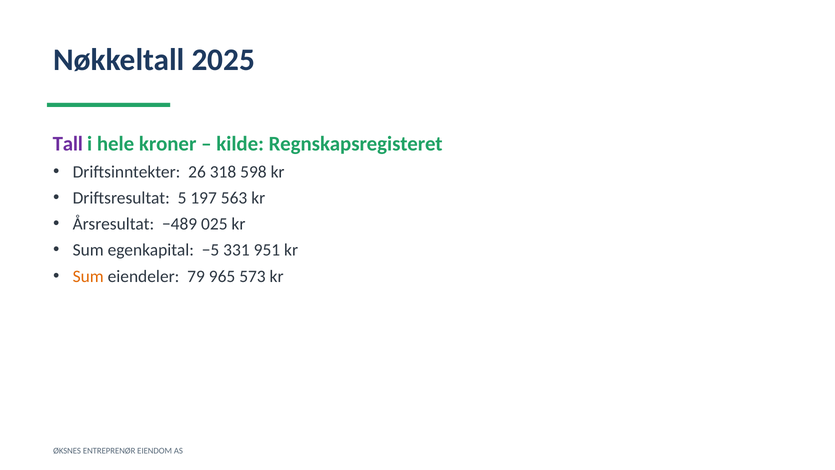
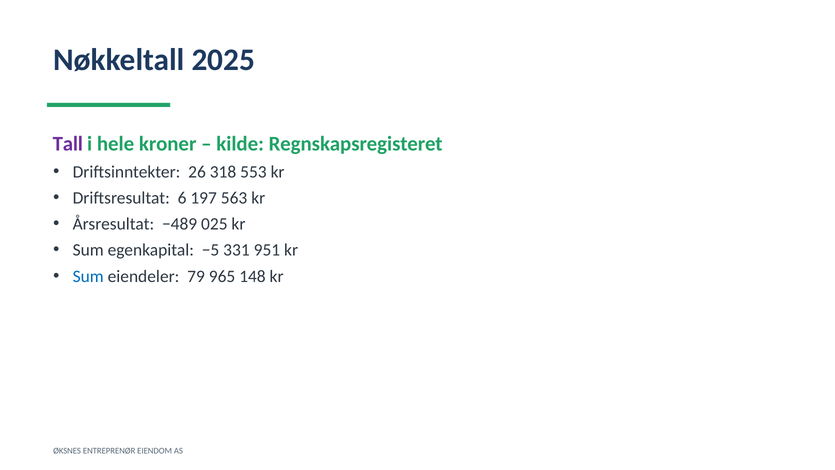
598: 598 -> 553
5: 5 -> 6
Sum at (88, 276) colour: orange -> blue
573: 573 -> 148
